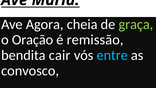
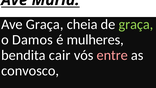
Agora at (45, 24): Agora -> Graça
Oração: Oração -> Damos
remissão: remissão -> mulheres
entre colour: light blue -> pink
